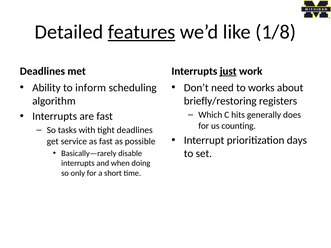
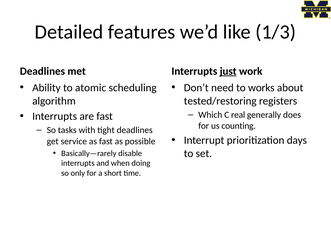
features underline: present -> none
1/8: 1/8 -> 1/3
inform: inform -> atomic
briefly/restoring: briefly/restoring -> tested/restoring
hits: hits -> real
